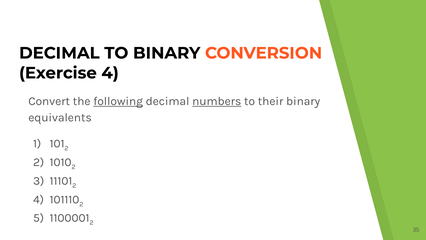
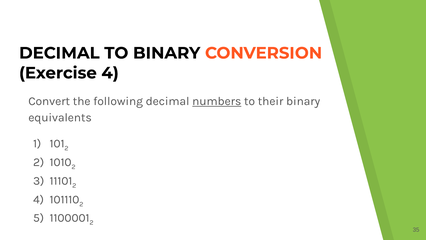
following underline: present -> none
